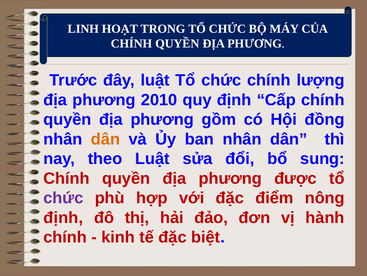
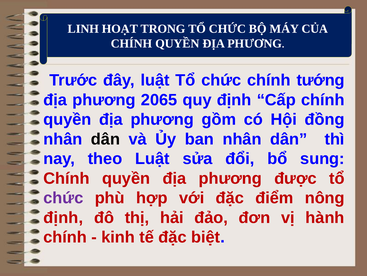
lượng: lượng -> tướng
2010: 2010 -> 2065
dân at (105, 139) colour: orange -> black
